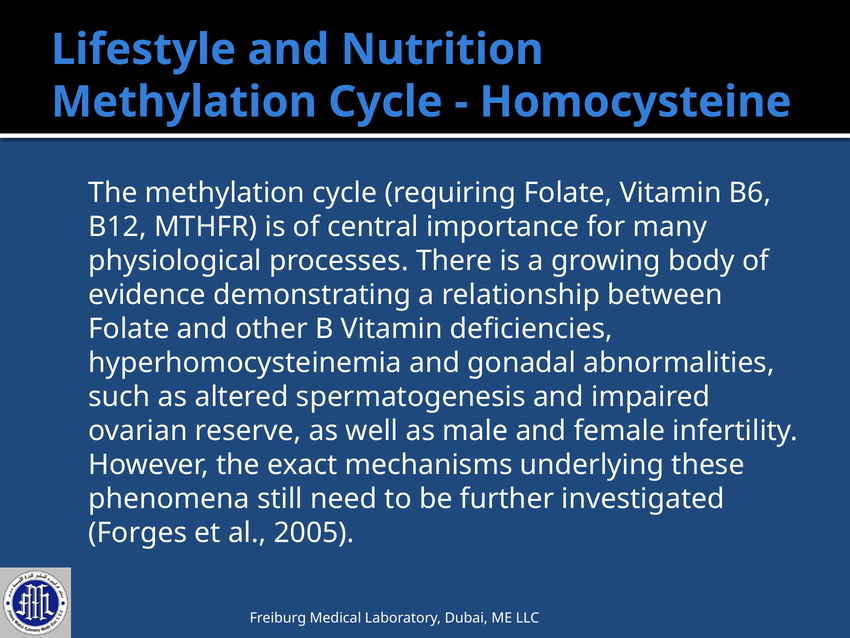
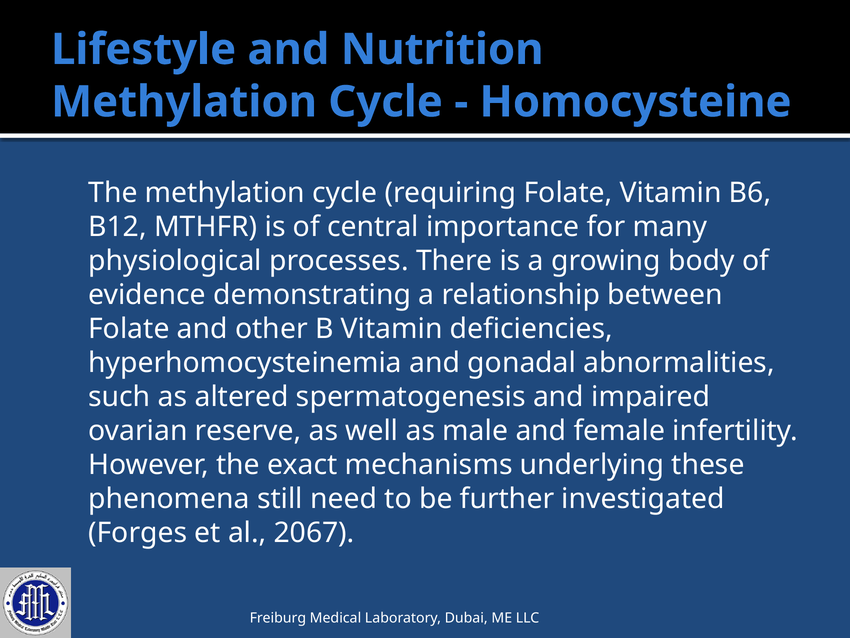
2005: 2005 -> 2067
